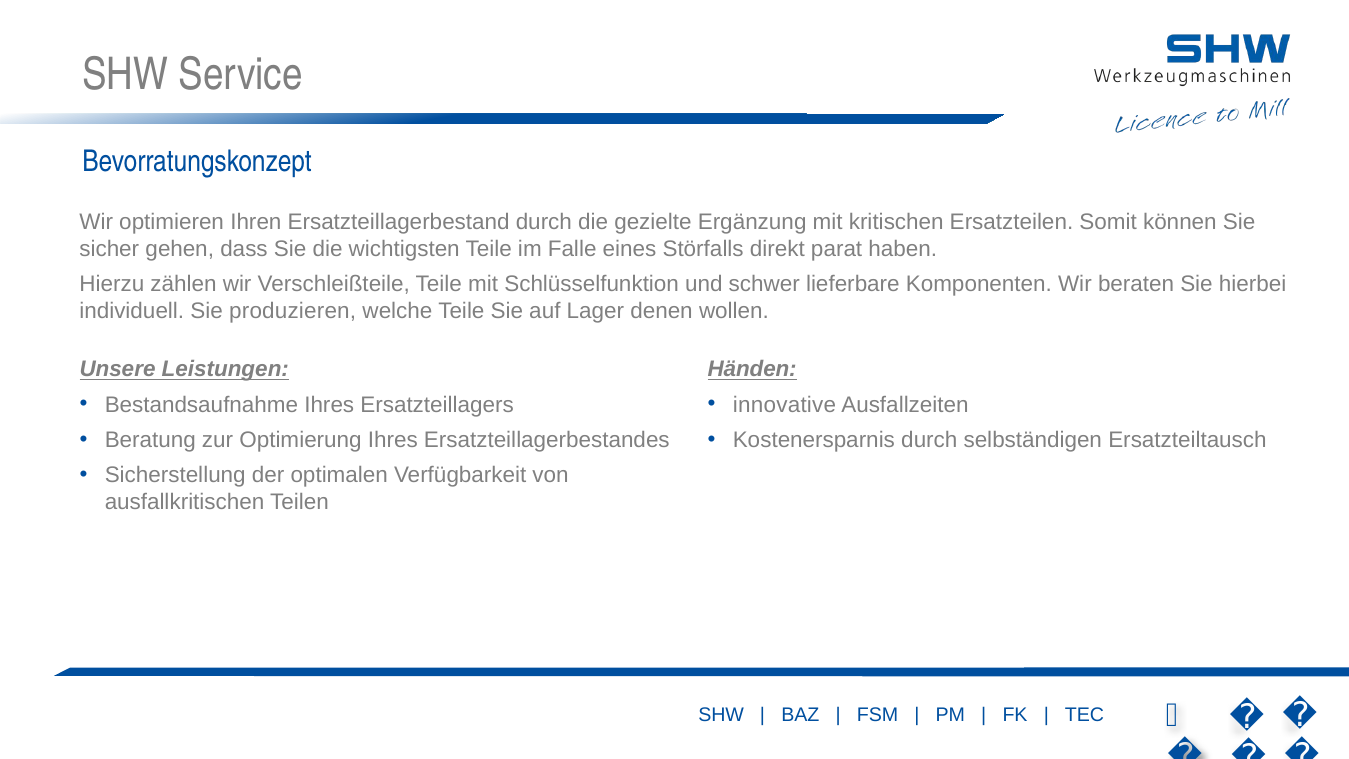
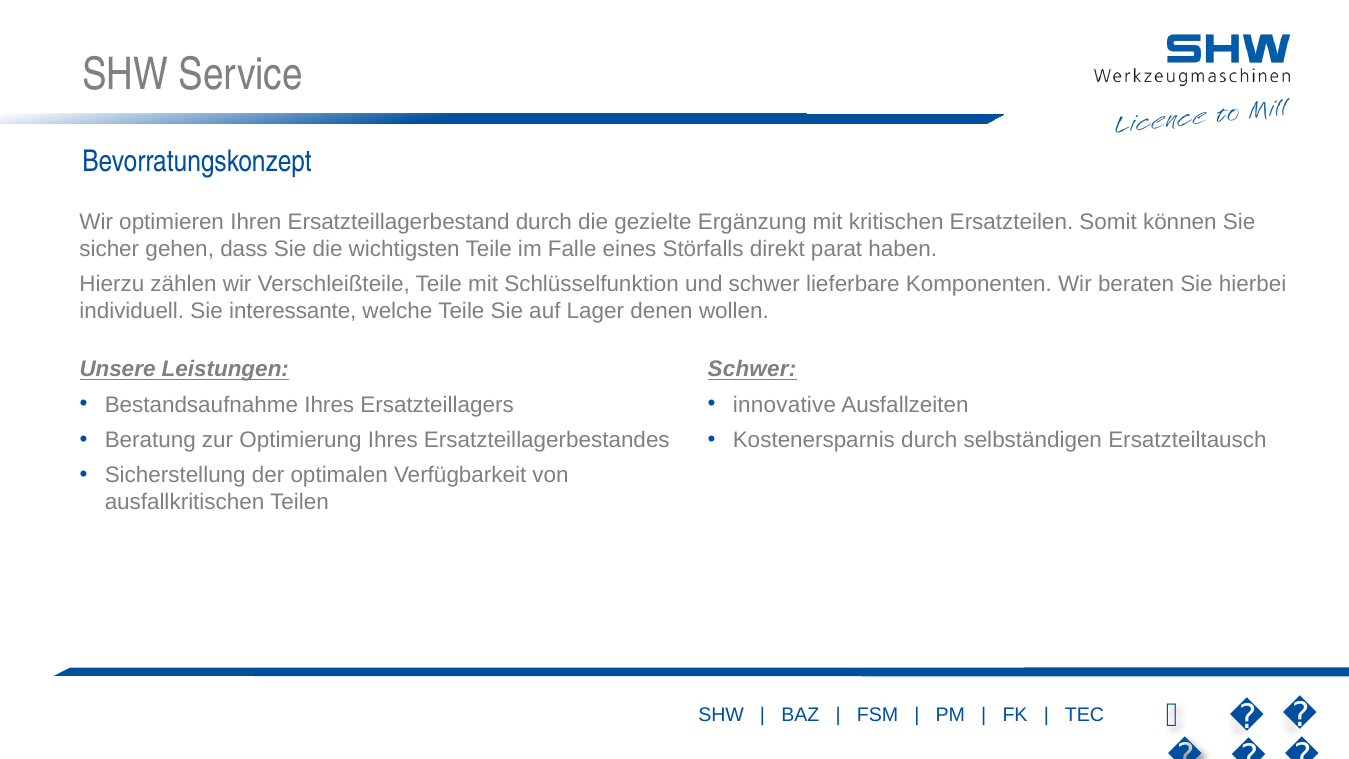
produzieren: produzieren -> interessante
Händen at (752, 369): Händen -> Schwer
